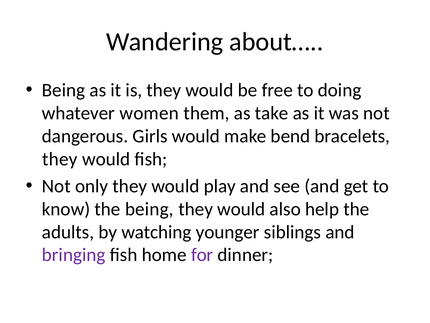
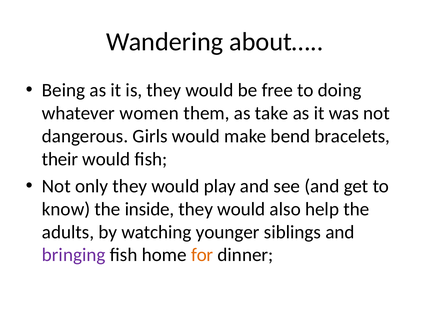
they at (60, 159): they -> their
the being: being -> inside
for colour: purple -> orange
